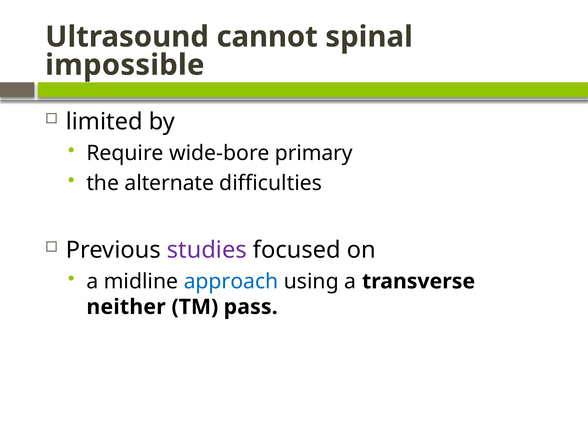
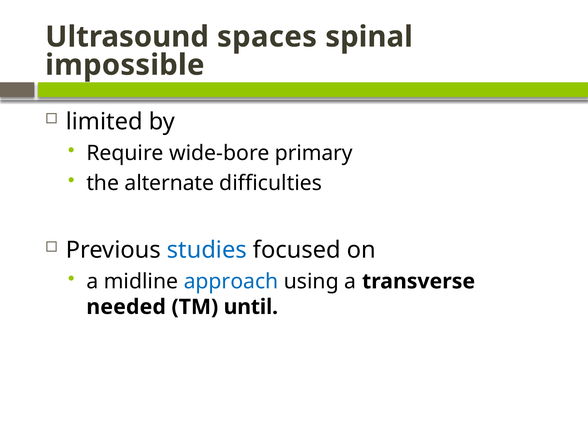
cannot: cannot -> spaces
studies colour: purple -> blue
neither: neither -> needed
pass: pass -> until
